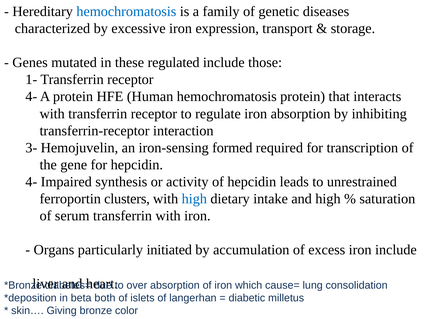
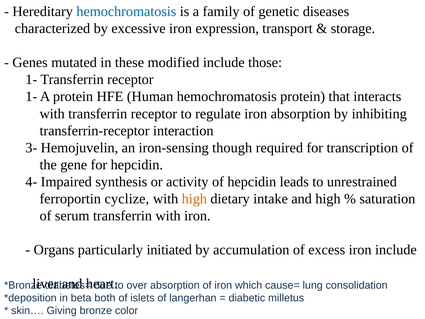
regulated: regulated -> modified
4- at (31, 97): 4- -> 1-
formed: formed -> though
clusters: clusters -> cyclize
high at (194, 199) colour: blue -> orange
